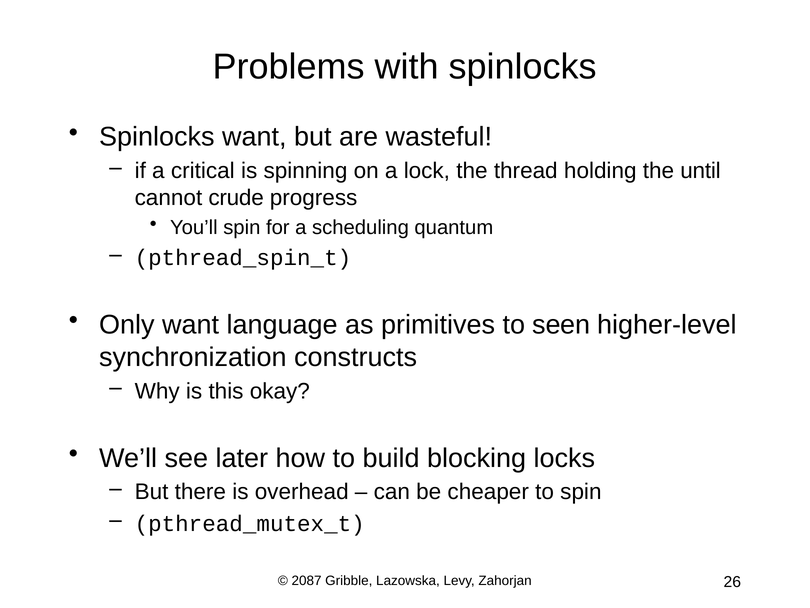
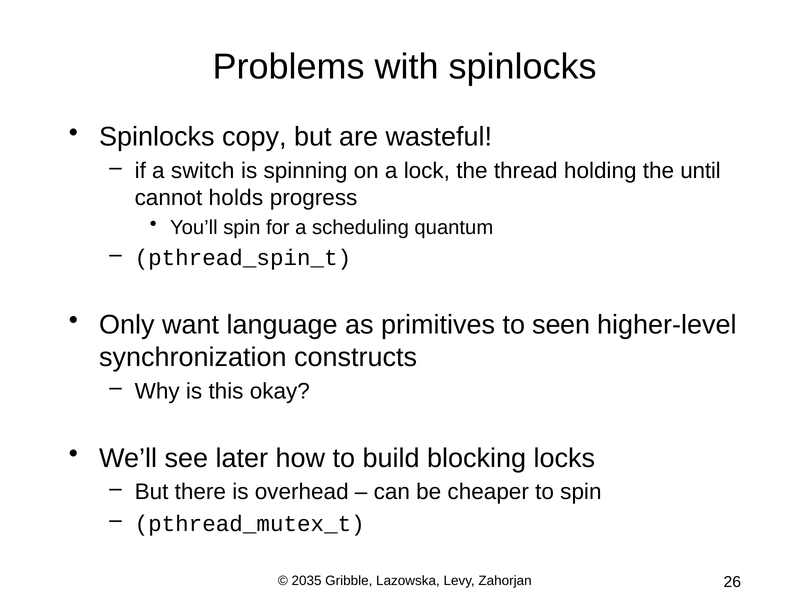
Spinlocks want: want -> copy
critical: critical -> switch
crude: crude -> holds
2087: 2087 -> 2035
